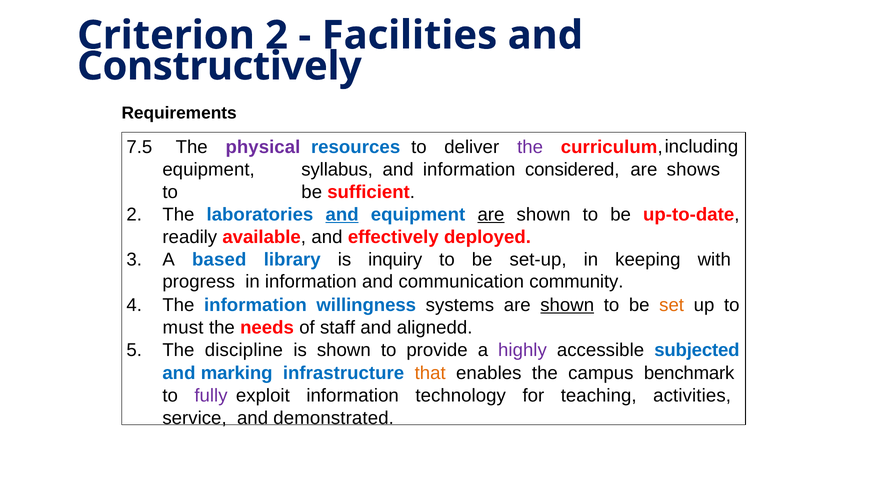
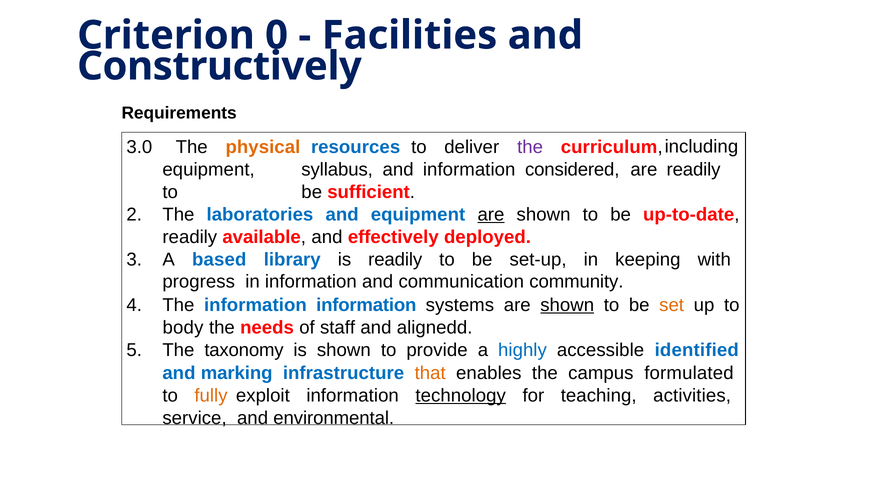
Criterion 2: 2 -> 0
7.5: 7.5 -> 3.0
physical colour: purple -> orange
are shows: shows -> readily
and at (342, 215) underline: present -> none
is inquiry: inquiry -> readily
information willingness: willingness -> information
must: must -> body
discipline: discipline -> taxonomy
highly colour: purple -> blue
subjected: subjected -> identified
benchmark: benchmark -> formulated
fully colour: purple -> orange
technology underline: none -> present
demonstrated: demonstrated -> environmental
